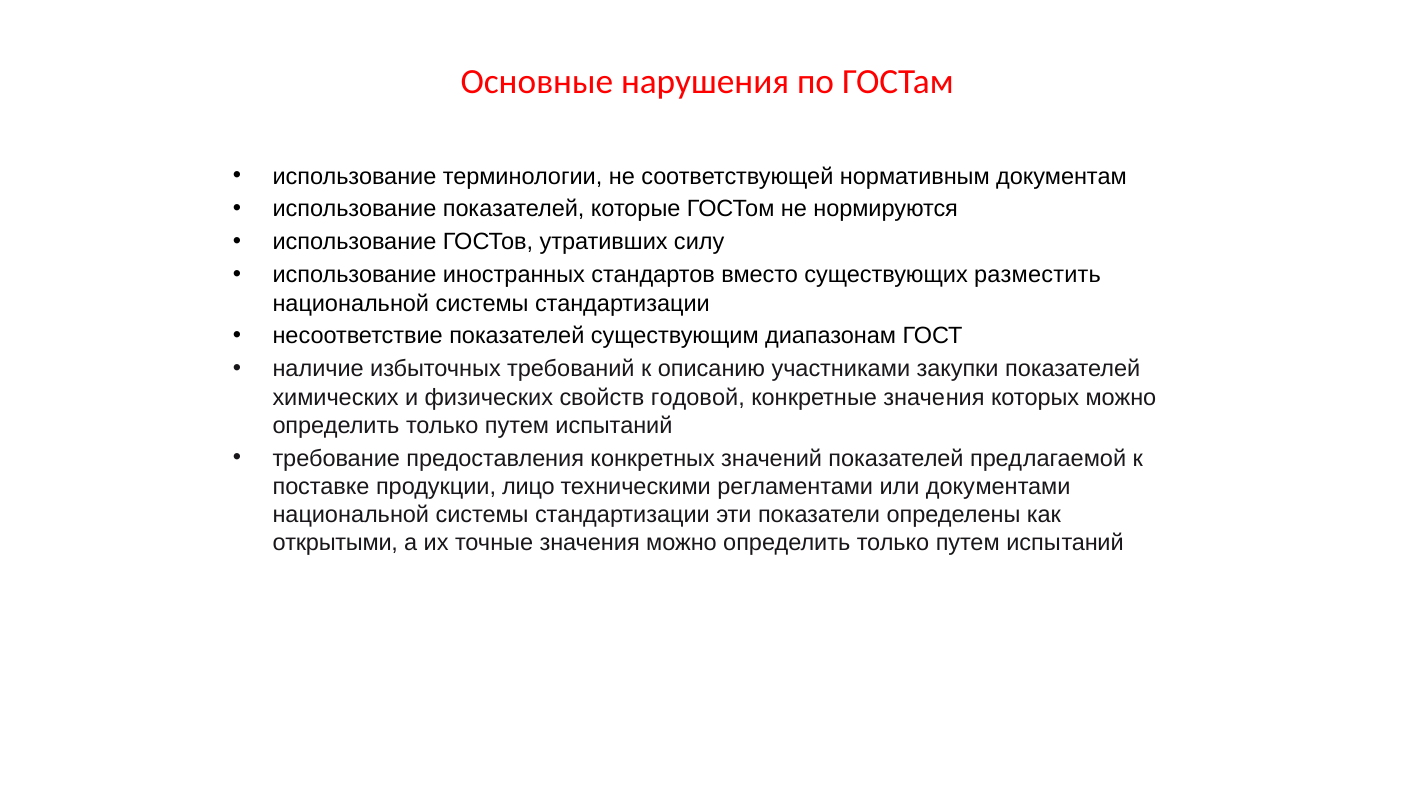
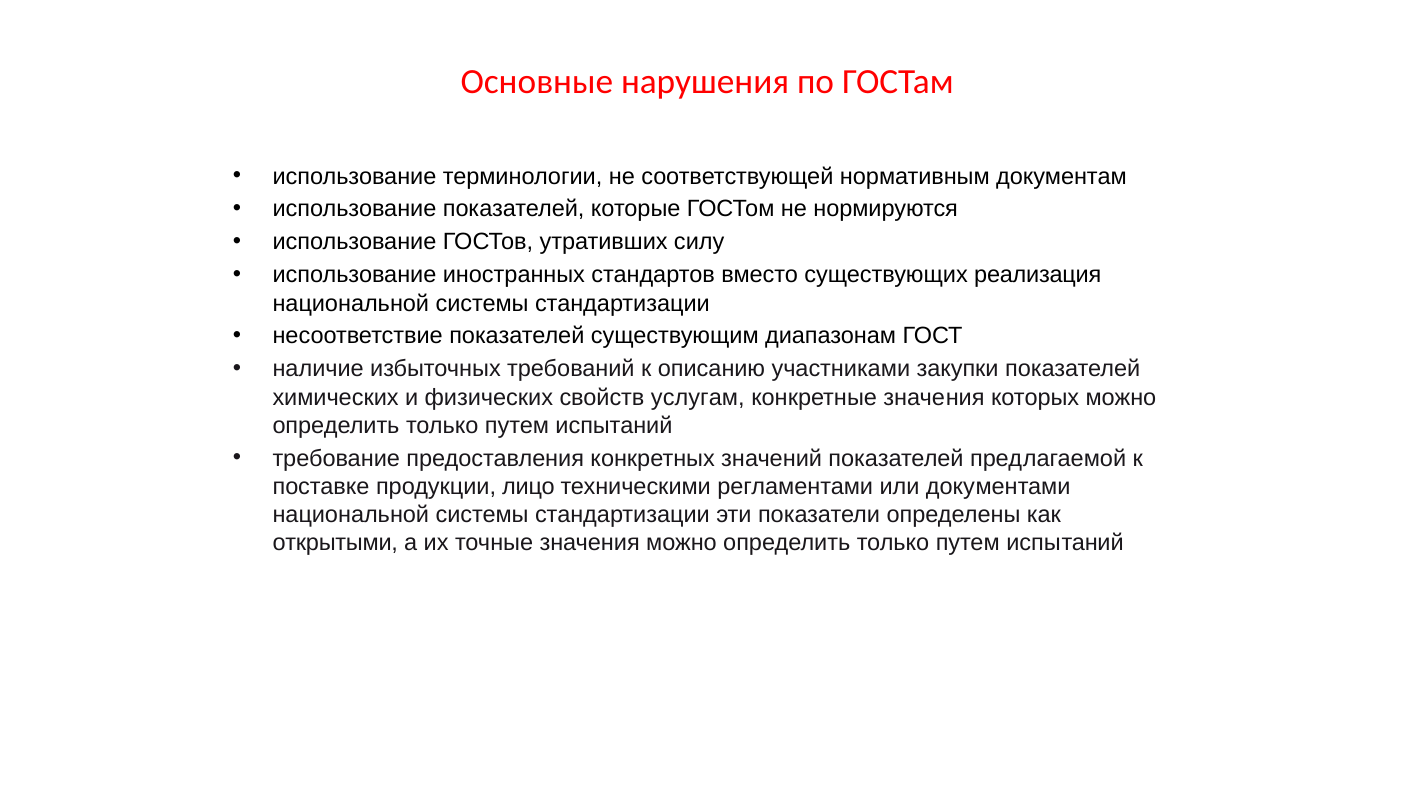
разместить: разместить -> реализация
годовой: годовой -> услугам
